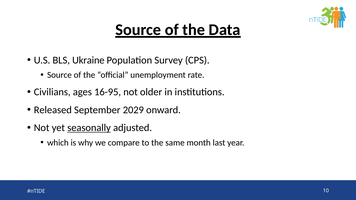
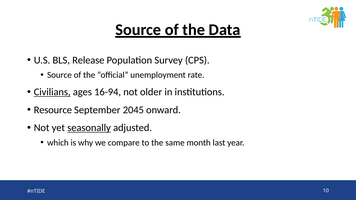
Ukraine: Ukraine -> Release
Civilians underline: none -> present
16-95: 16-95 -> 16-94
Released: Released -> Resource
2029: 2029 -> 2045
